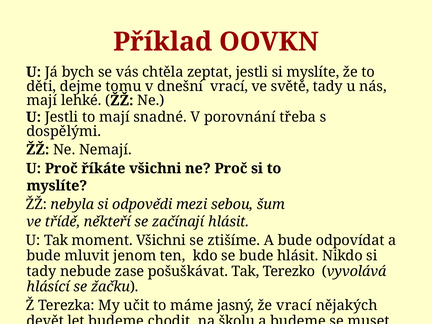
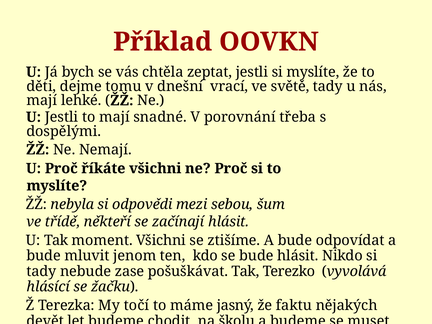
My učit: učit -> točí
že vrací: vrací -> faktu
